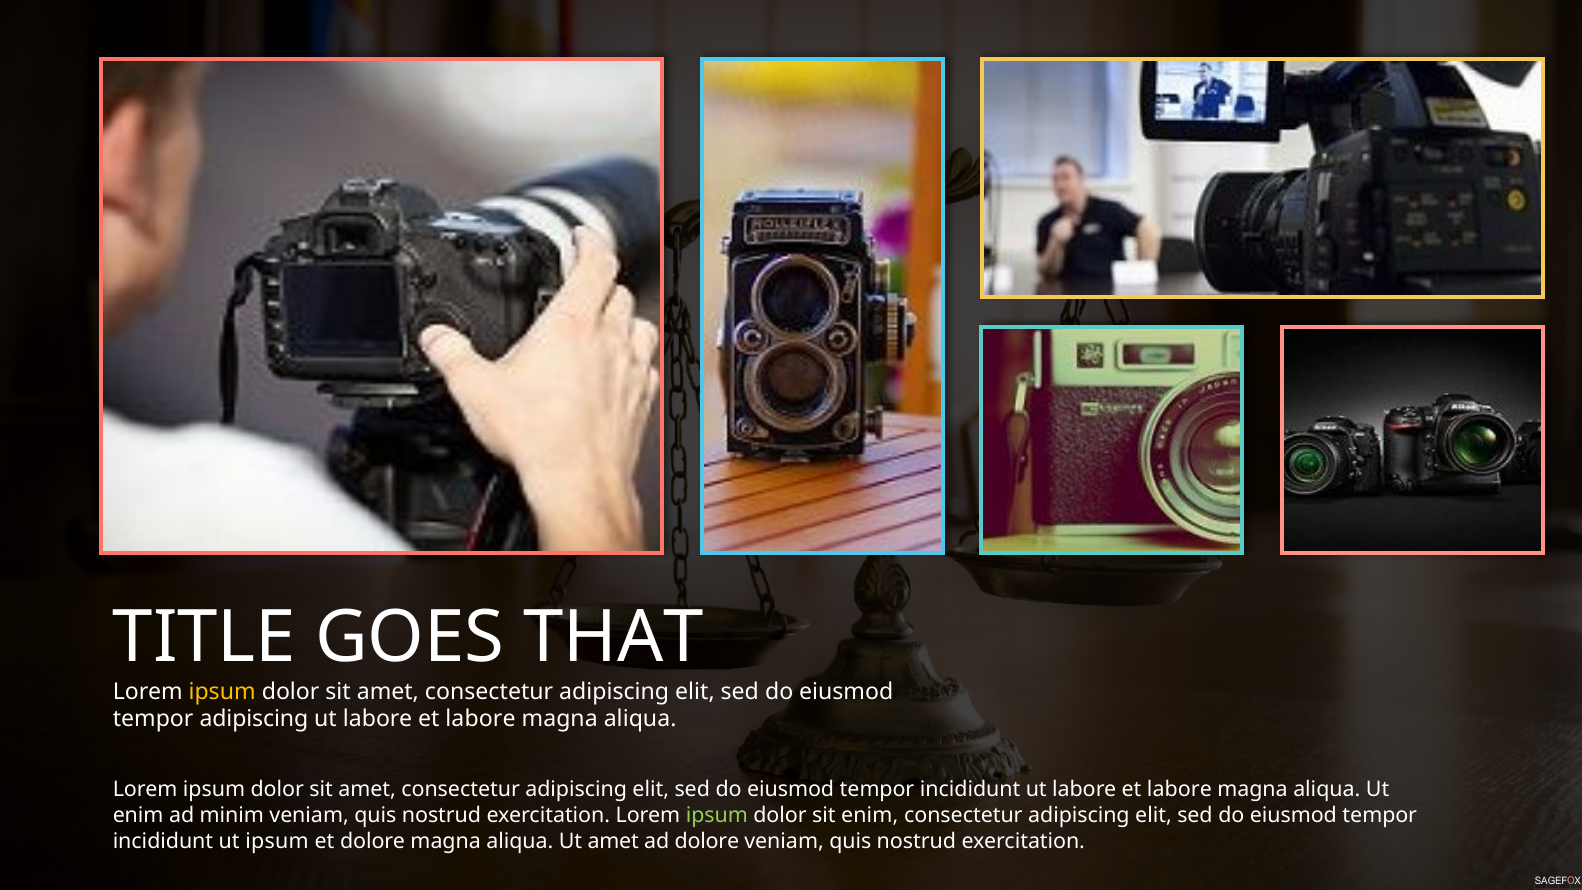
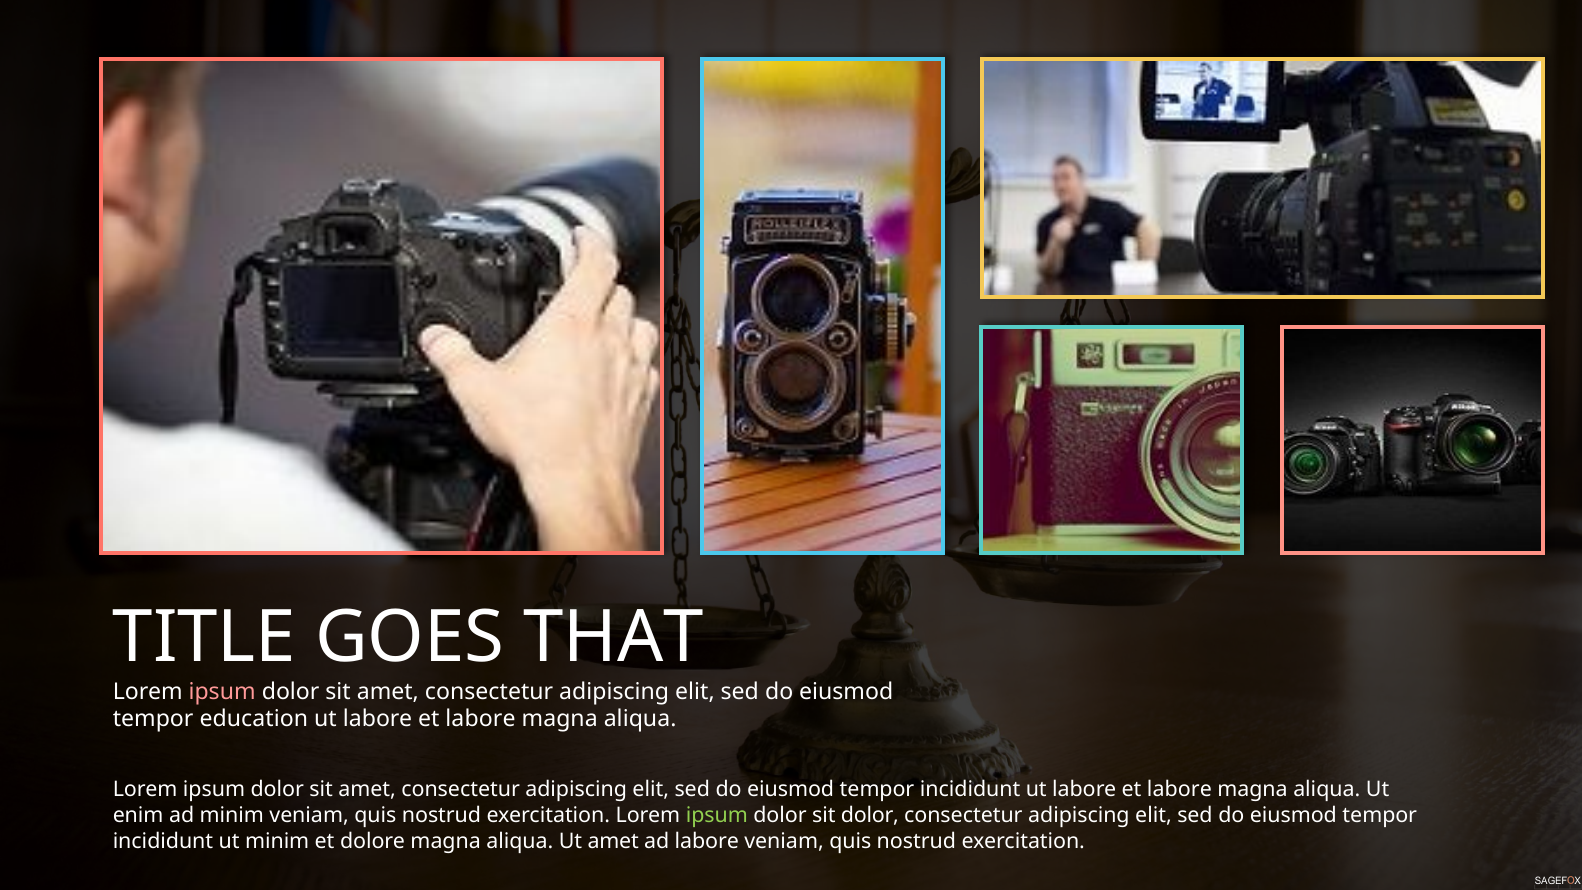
ipsum at (222, 692) colour: yellow -> pink
tempor adipiscing: adipiscing -> education
sit enim: enim -> dolor
ut ipsum: ipsum -> minim
ad dolore: dolore -> labore
